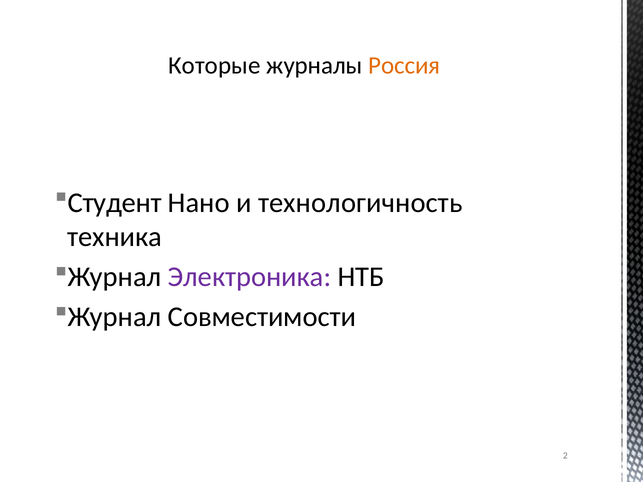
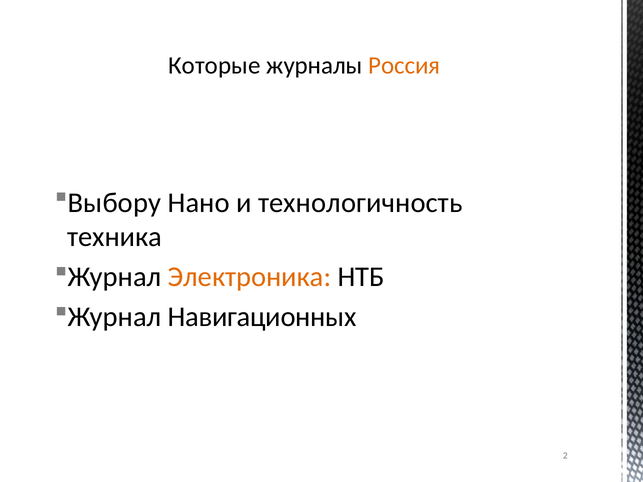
Студент: Студент -> Выбору
Электроника colour: purple -> orange
Совместимости: Совместимости -> Навигационных
